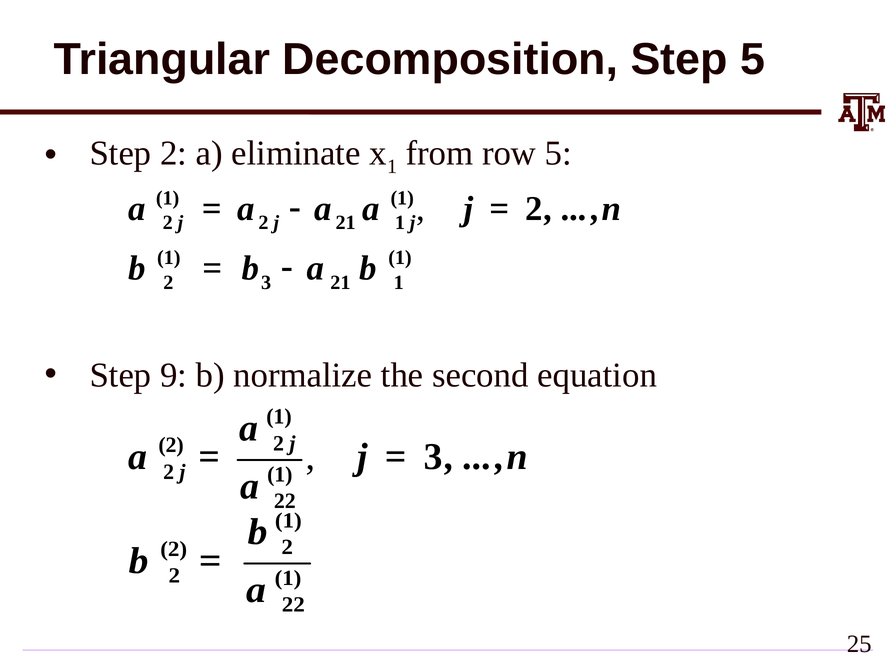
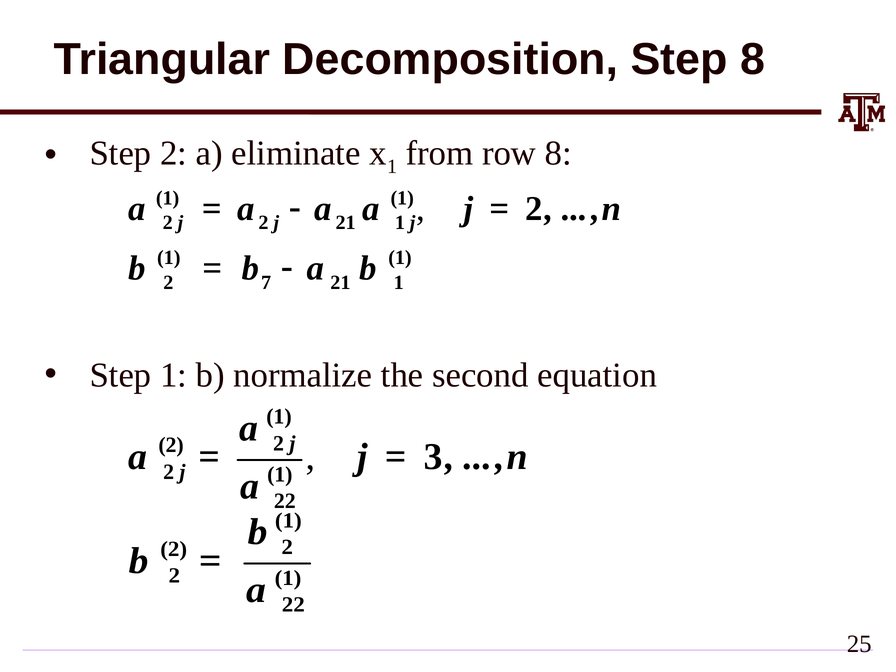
Step 5: 5 -> 8
row 5: 5 -> 8
2 3: 3 -> 7
Step 9: 9 -> 1
